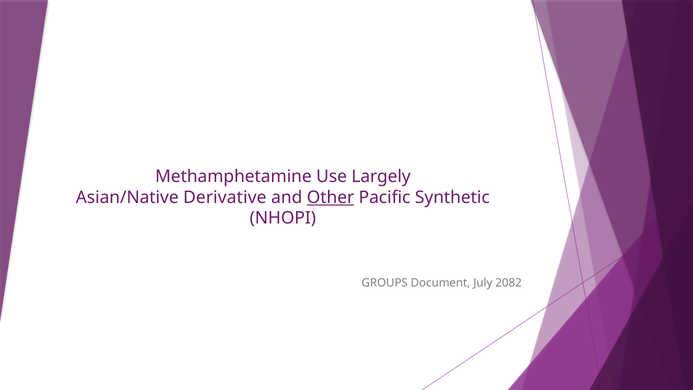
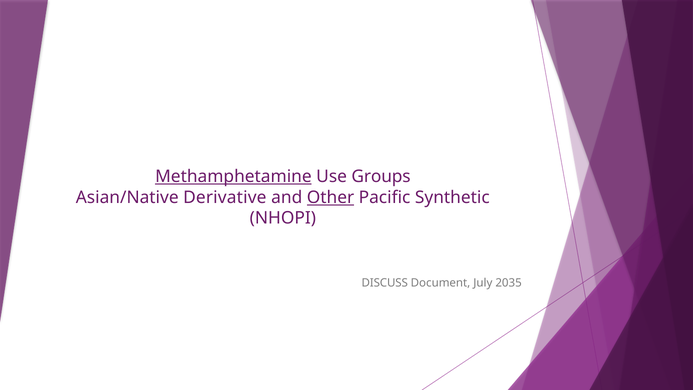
Methamphetamine underline: none -> present
Largely: Largely -> Groups
GROUPS: GROUPS -> DISCUSS
2082: 2082 -> 2035
